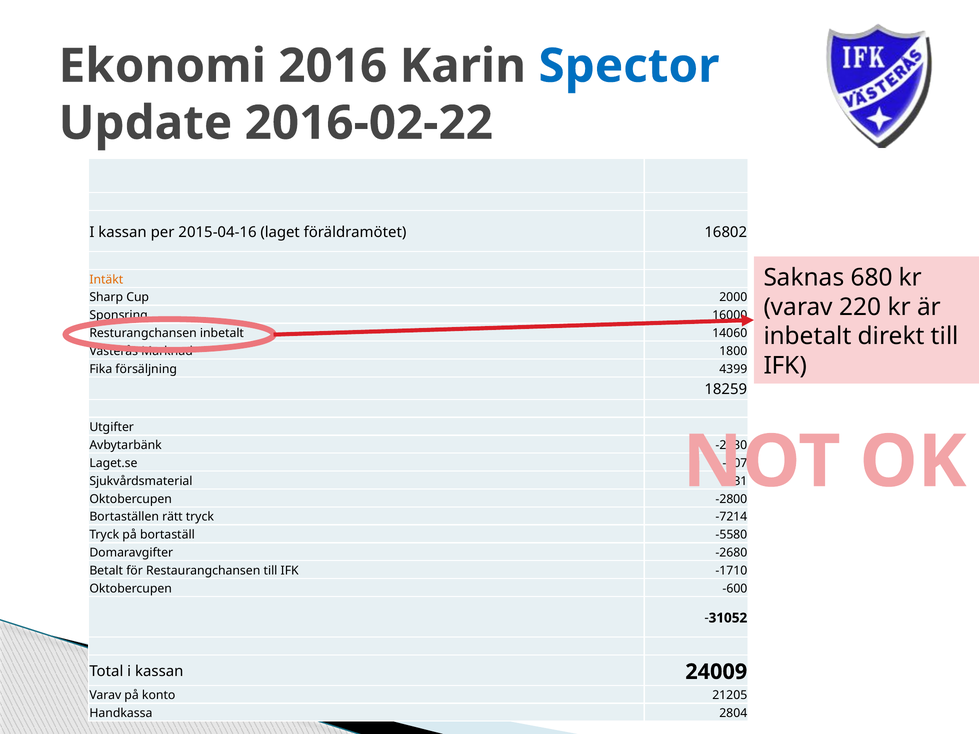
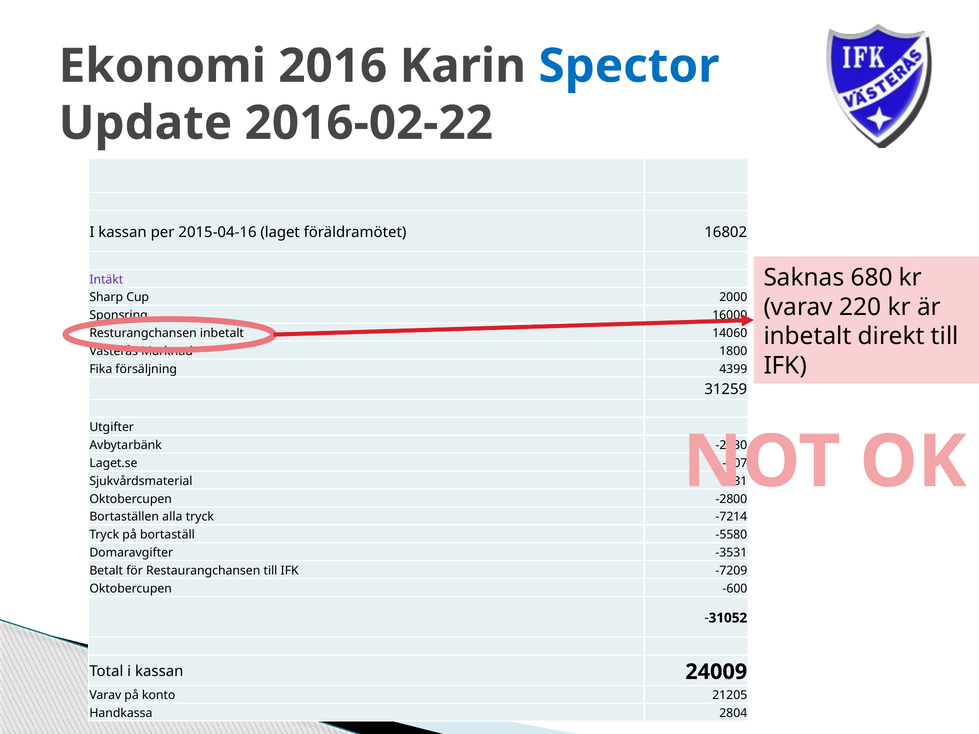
Intäkt colour: orange -> purple
18259: 18259 -> 31259
rätt: rätt -> alla
-2680: -2680 -> -3531
-1710: -1710 -> -7209
